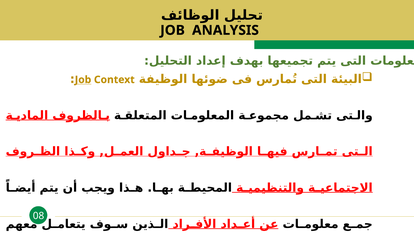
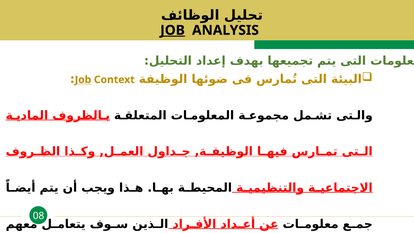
JOB at (173, 30) underline: none -> present
